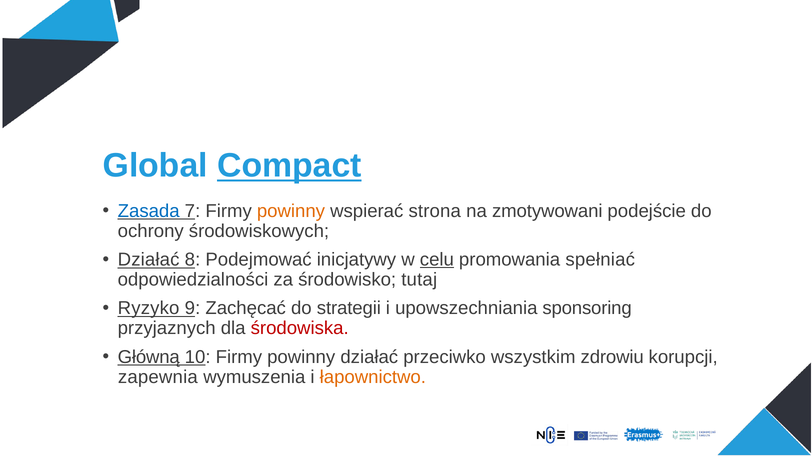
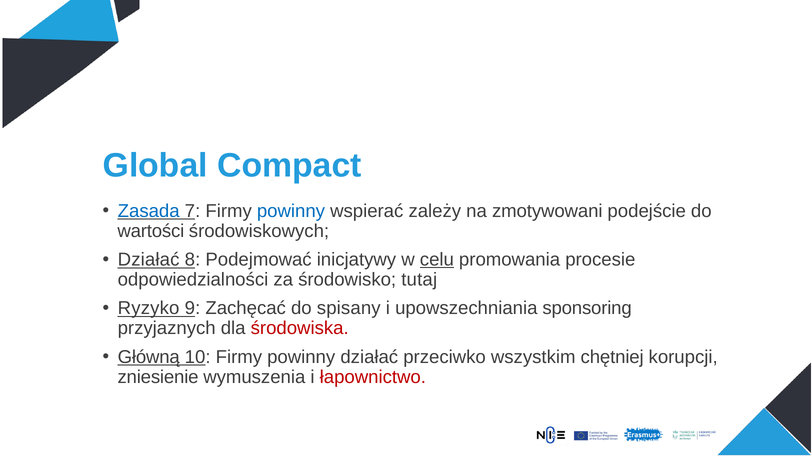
Compact underline: present -> none
powinny at (291, 211) colour: orange -> blue
strona: strona -> zależy
ochrony: ochrony -> wartości
spełniać: spełniać -> procesie
strategii: strategii -> spisany
zdrowiu: zdrowiu -> chętniej
zapewnia: zapewnia -> zniesienie
łapownictwo colour: orange -> red
